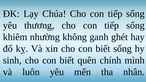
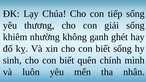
thương cho con tiếp: tiếp -> giải
